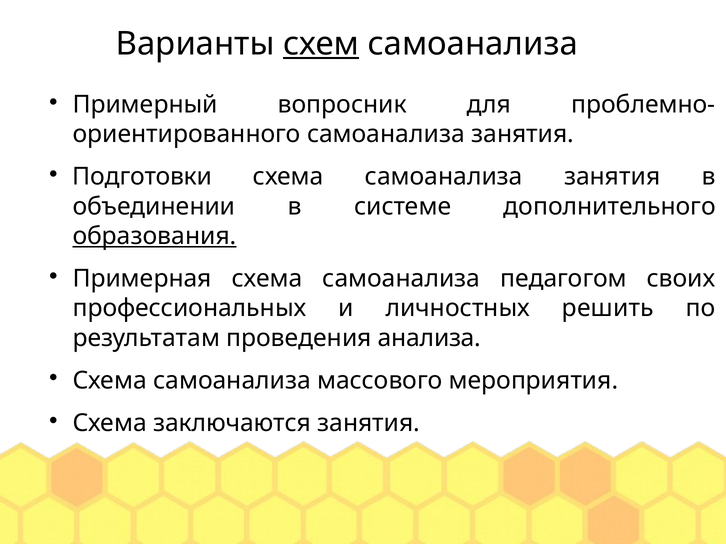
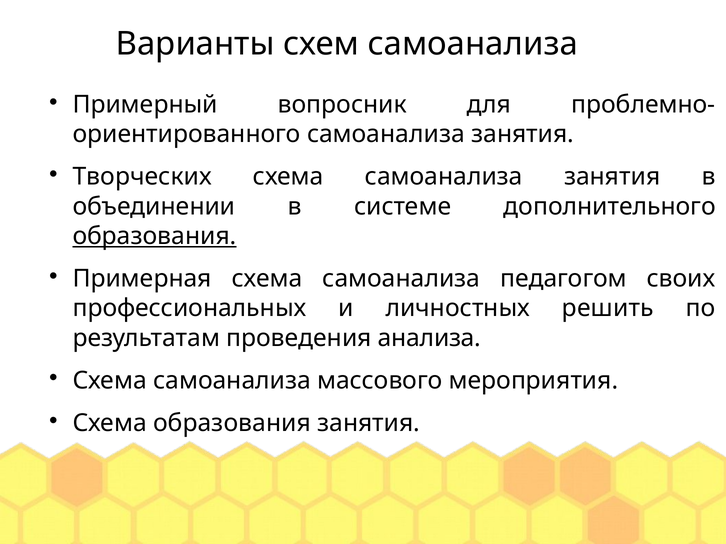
схем underline: present -> none
Подготовки: Подготовки -> Творческих
Схема заключаются: заключаются -> образования
